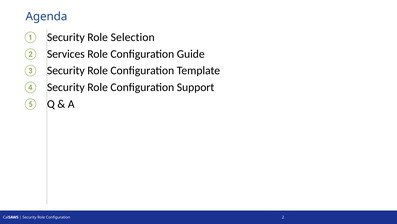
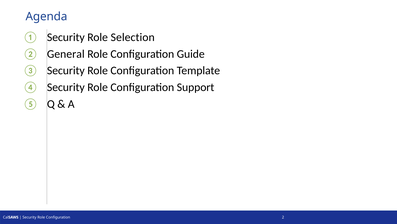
Services: Services -> General
